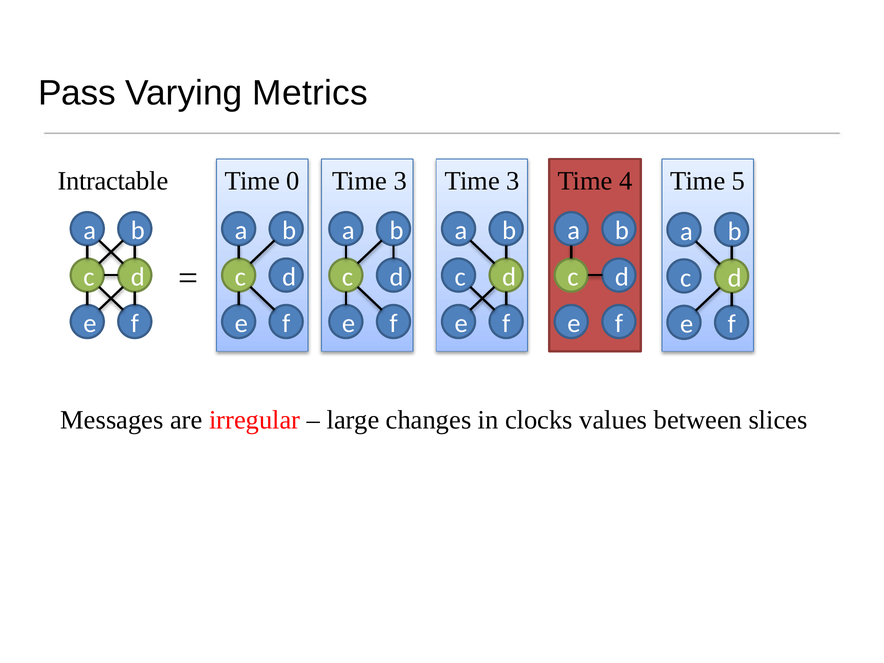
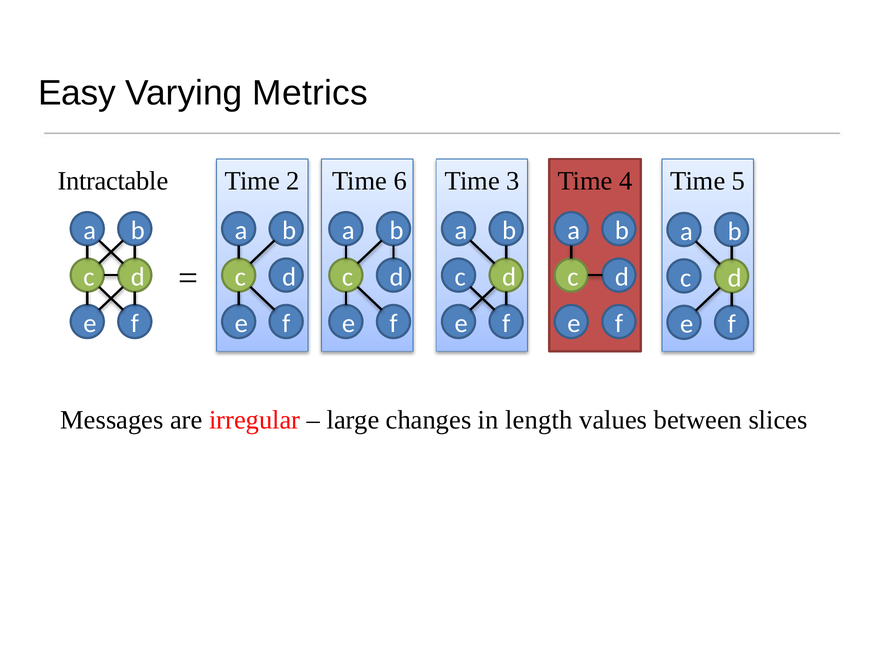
Pass: Pass -> Easy
0: 0 -> 2
3 at (400, 181): 3 -> 6
clocks: clocks -> length
